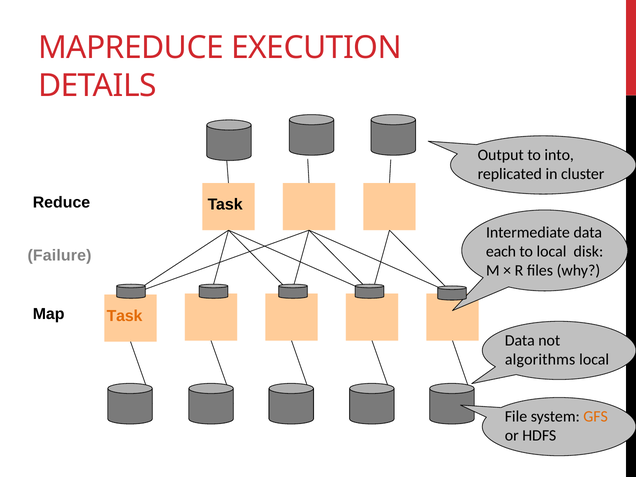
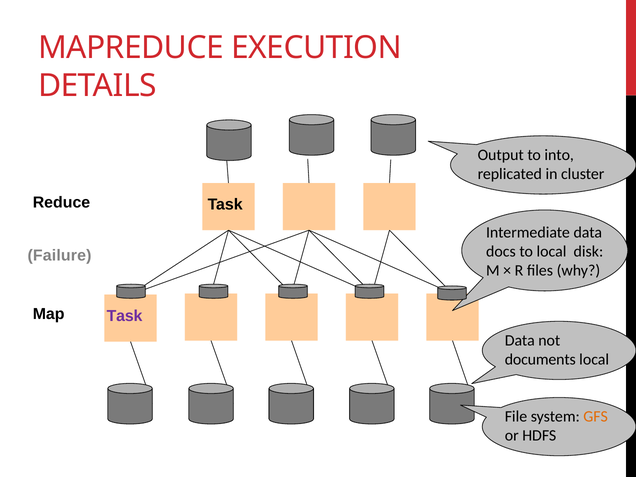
each: each -> docs
Task at (125, 316) colour: orange -> purple
algorithms: algorithms -> documents
